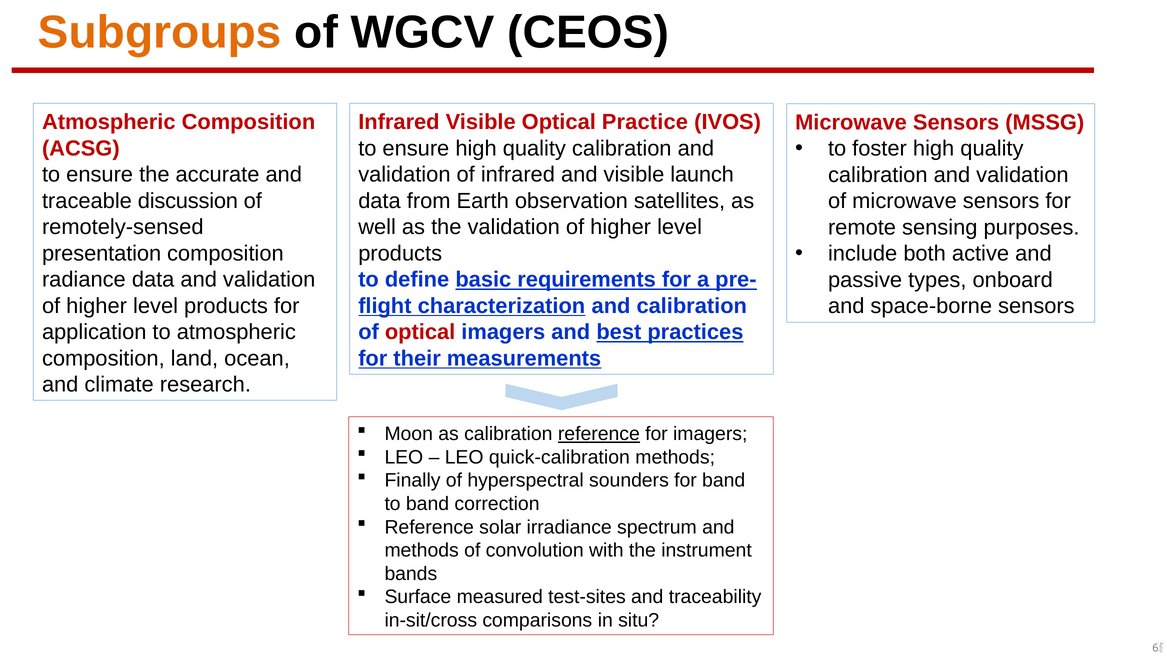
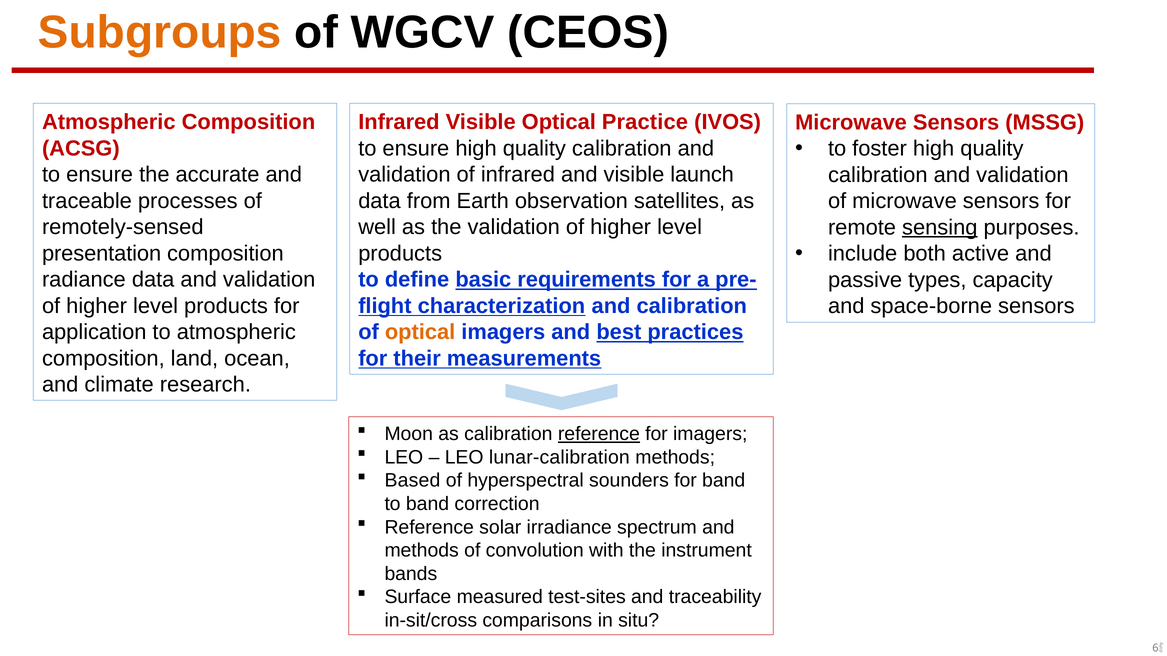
discussion: discussion -> processes
sensing underline: none -> present
onboard: onboard -> capacity
optical at (420, 332) colour: red -> orange
quick-calibration: quick-calibration -> lunar-calibration
Finally: Finally -> Based
